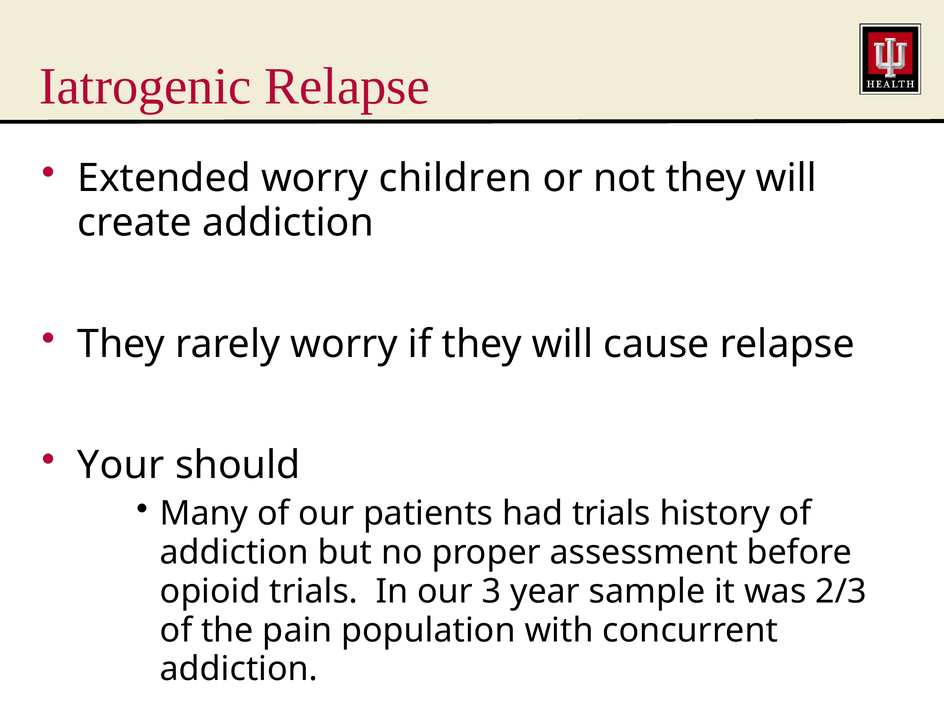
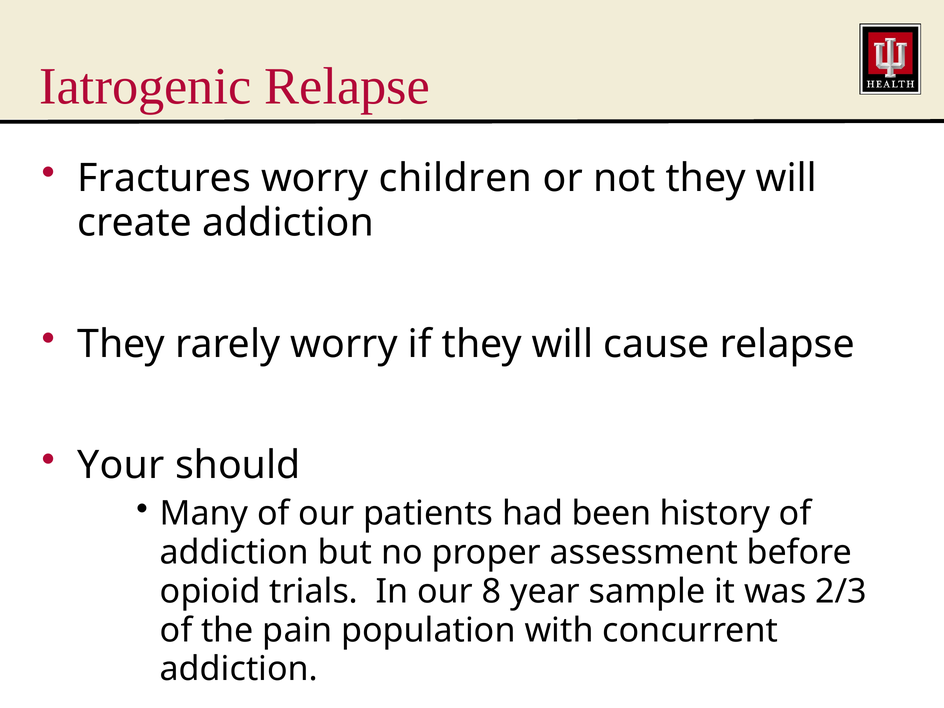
Extended: Extended -> Fractures
had trials: trials -> been
3: 3 -> 8
